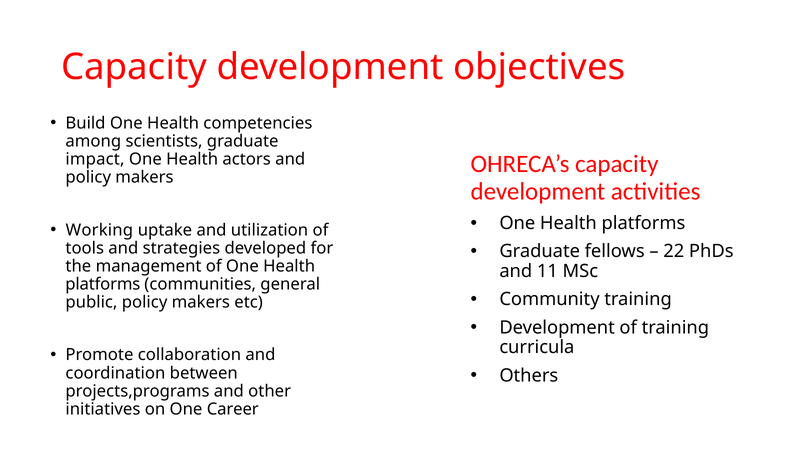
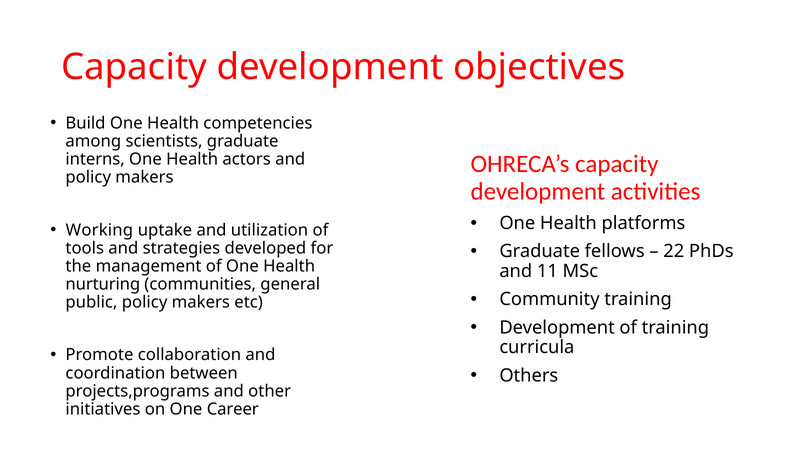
impact: impact -> interns
platforms at (103, 284): platforms -> nurturing
